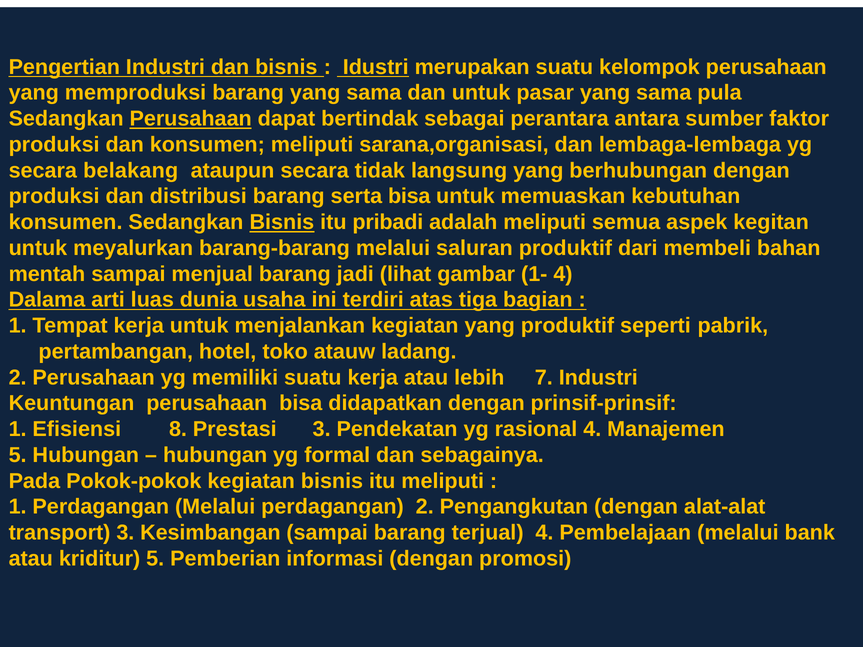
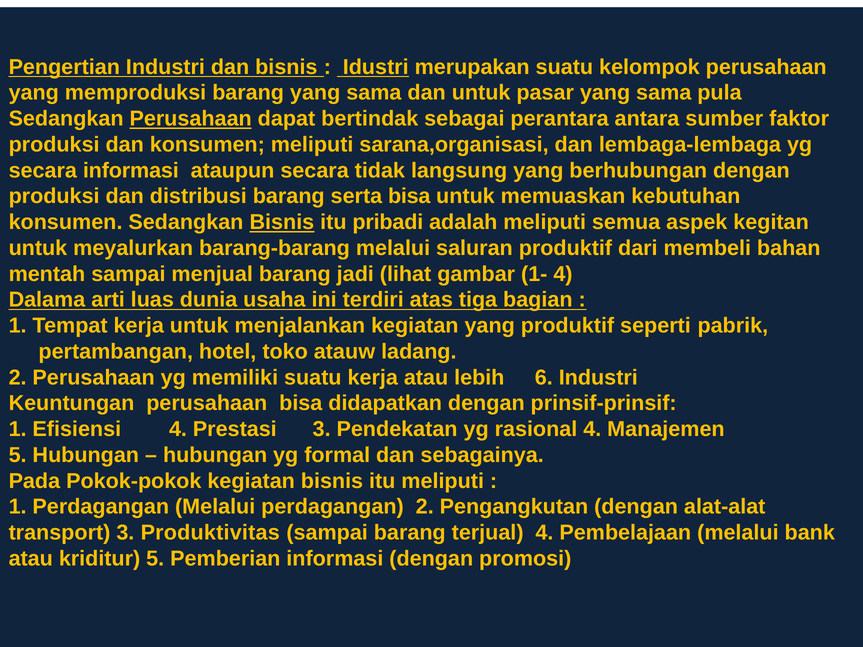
secara belakang: belakang -> informasi
7: 7 -> 6
Efisiensi 8: 8 -> 4
Kesimbangan: Kesimbangan -> Produktivitas
